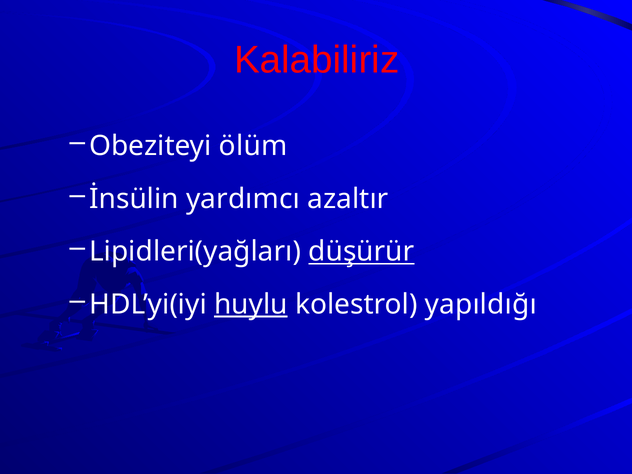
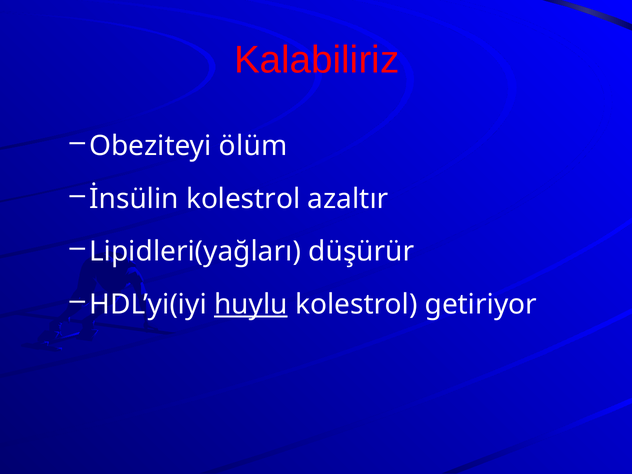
İnsülin yardımcı: yardımcı -> kolestrol
düşürür underline: present -> none
yapıldığı: yapıldığı -> getiriyor
